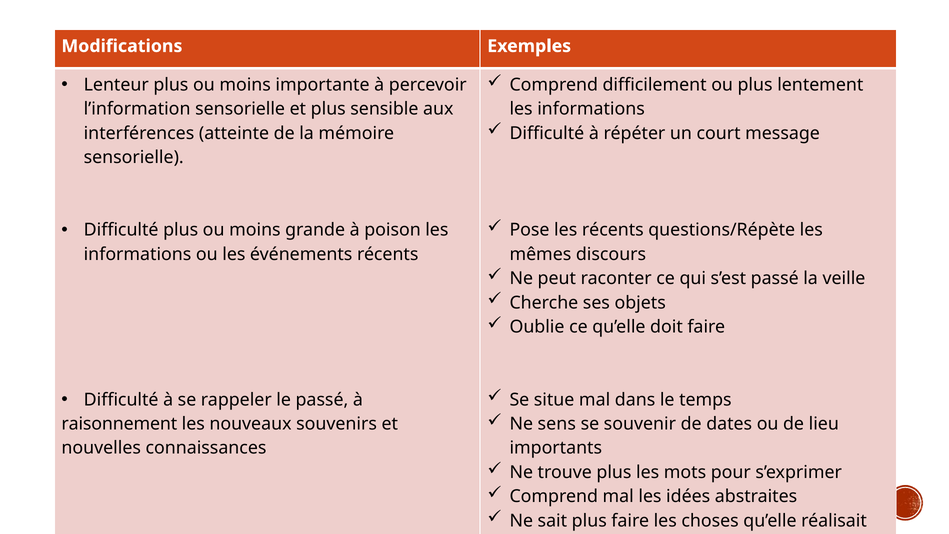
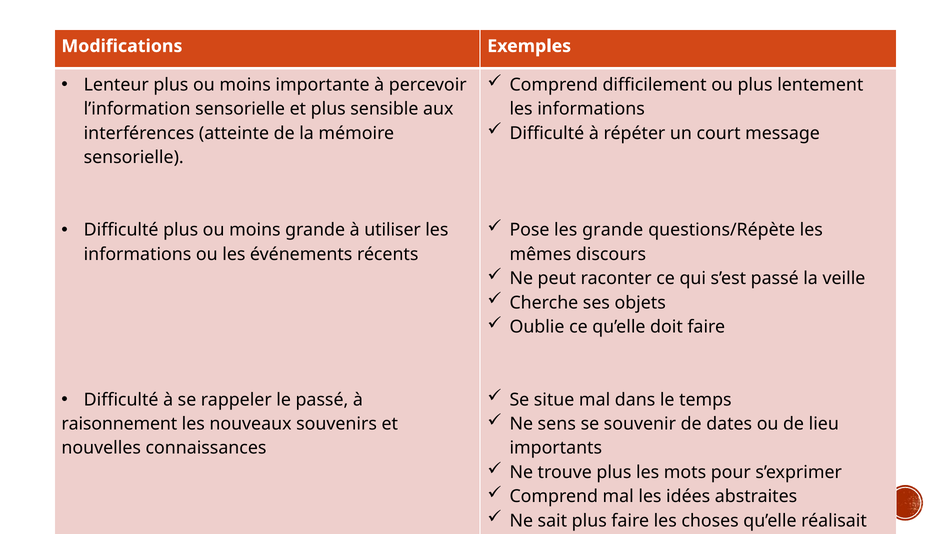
les récents: récents -> grande
poison: poison -> utiliser
